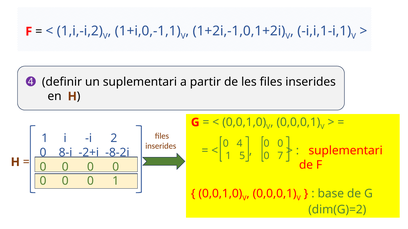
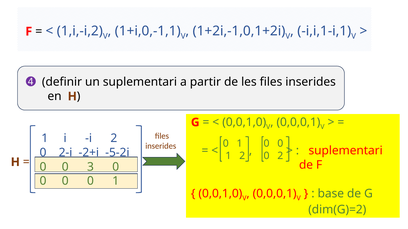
4 at (240, 144): 4 -> 1
8-i: 8-i -> 2-i
-8-2i: -8-2i -> -5-2i
0 7: 7 -> 2
1 5: 5 -> 2
0 at (90, 167): 0 -> 3
